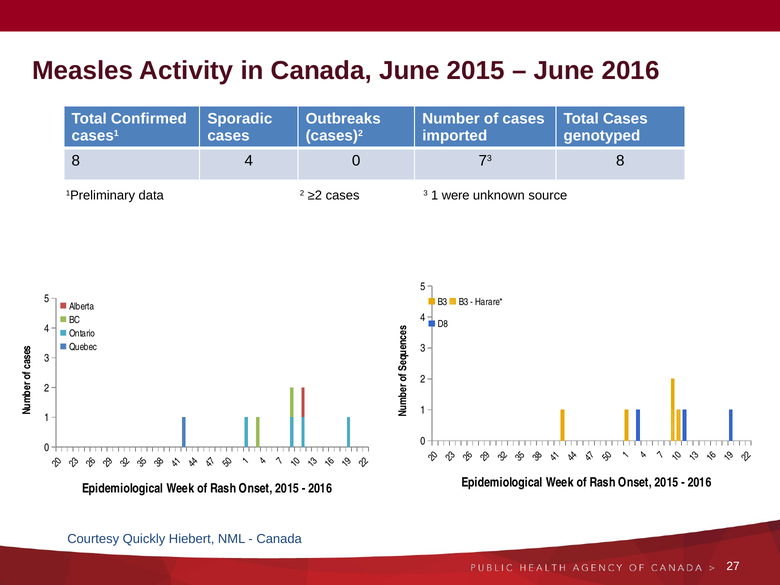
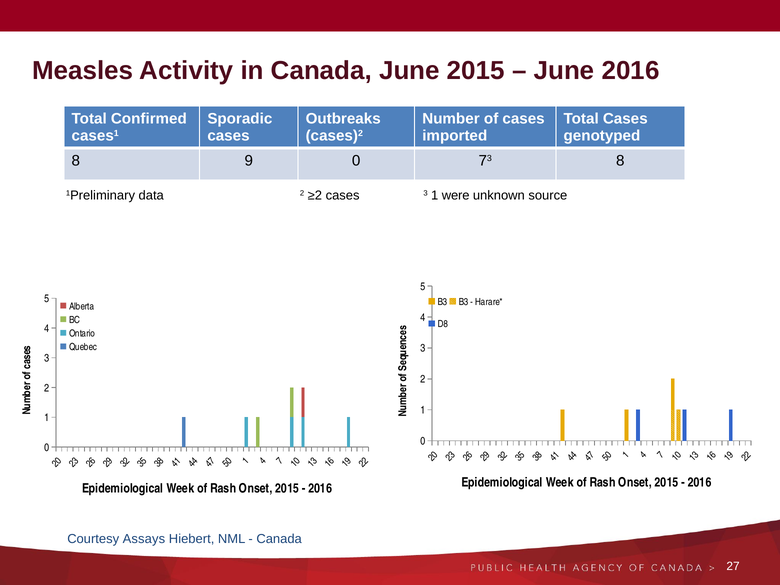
4 at (249, 161): 4 -> 9
Quickly: Quickly -> Assays
